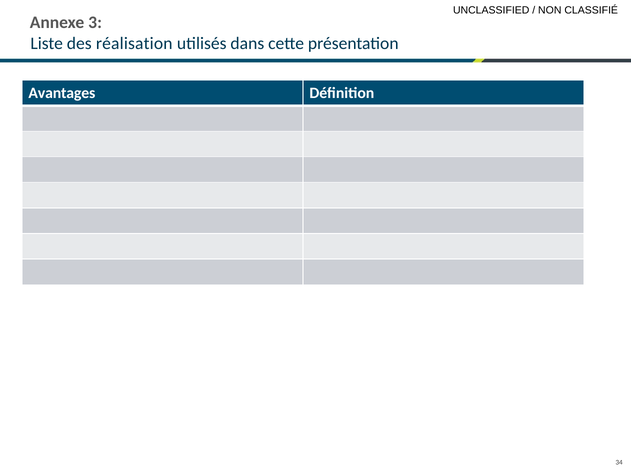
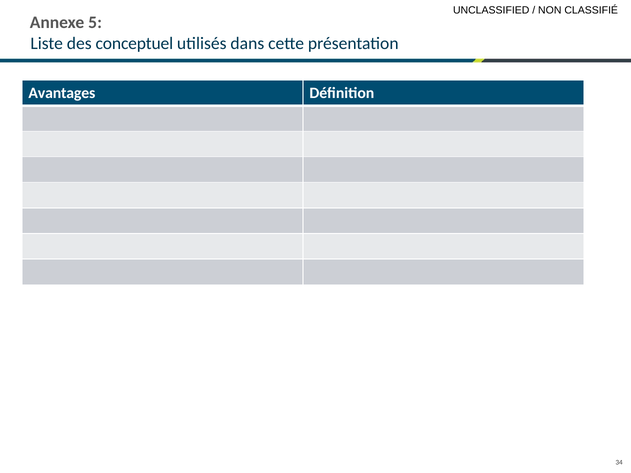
3: 3 -> 5
réalisation: réalisation -> conceptuel
